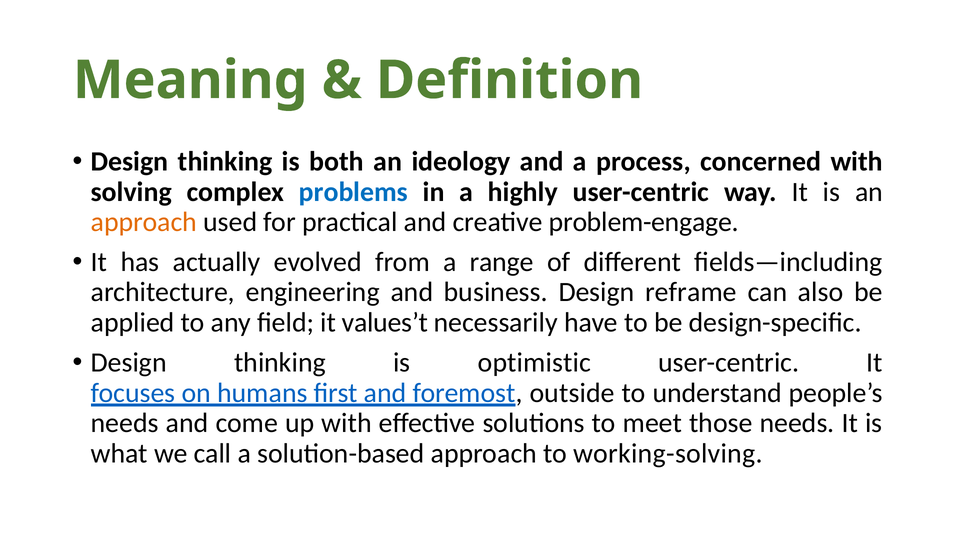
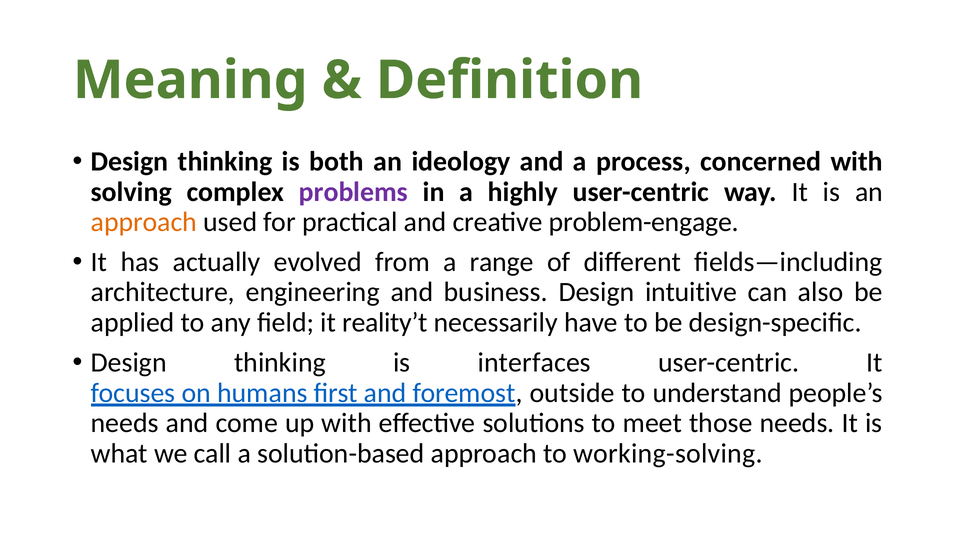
problems colour: blue -> purple
reframe: reframe -> intuitive
values’t: values’t -> reality’t
optimistic: optimistic -> interfaces
